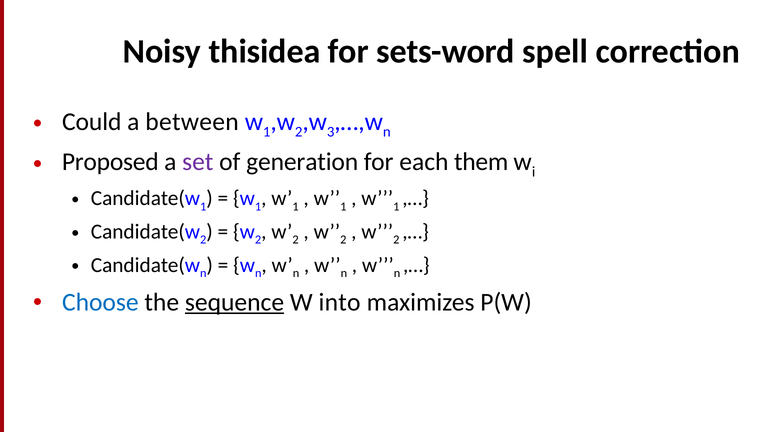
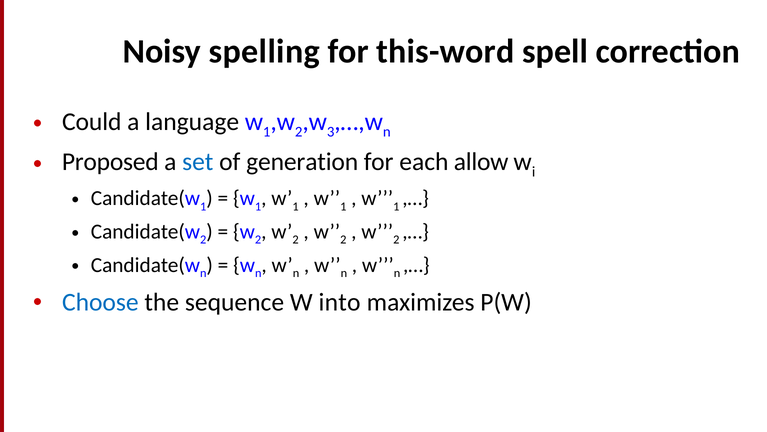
thisidea: thisidea -> spelling
sets-word: sets-word -> this-word
between: between -> language
set colour: purple -> blue
them: them -> allow
sequence underline: present -> none
